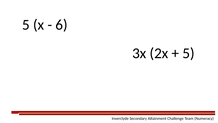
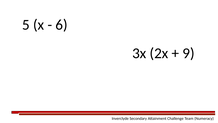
5 at (189, 53): 5 -> 9
